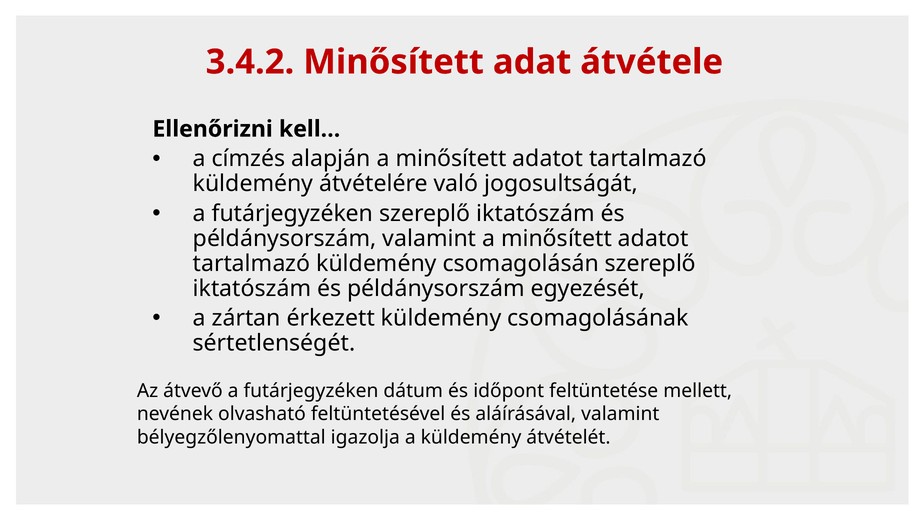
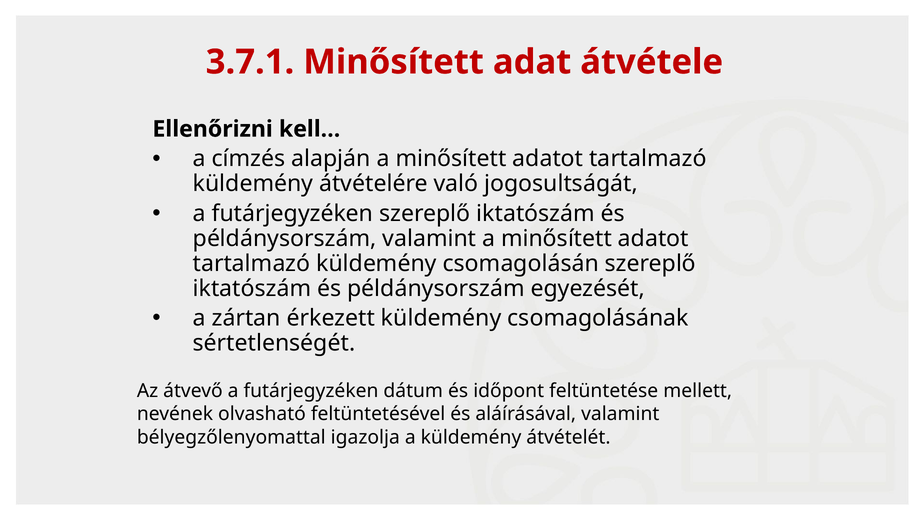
3.4.2: 3.4.2 -> 3.7.1
